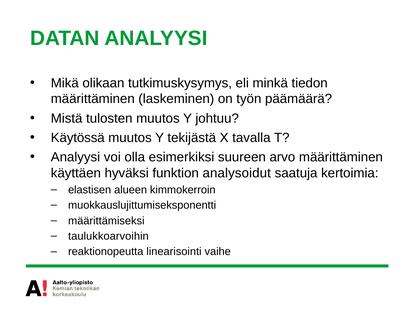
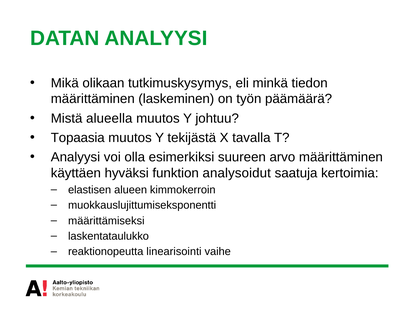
tulosten: tulosten -> alueella
Käytössä: Käytössä -> Topaasia
taulukkoarvoihin: taulukkoarvoihin -> laskentataulukko
